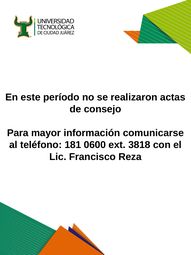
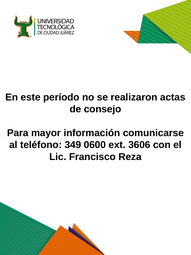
181: 181 -> 349
3818: 3818 -> 3606
